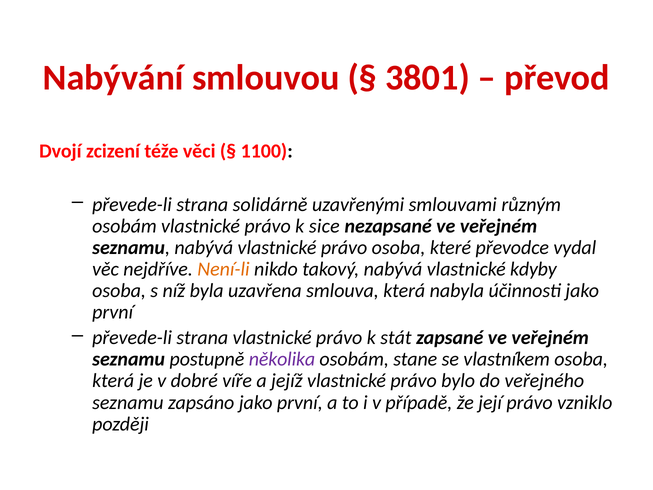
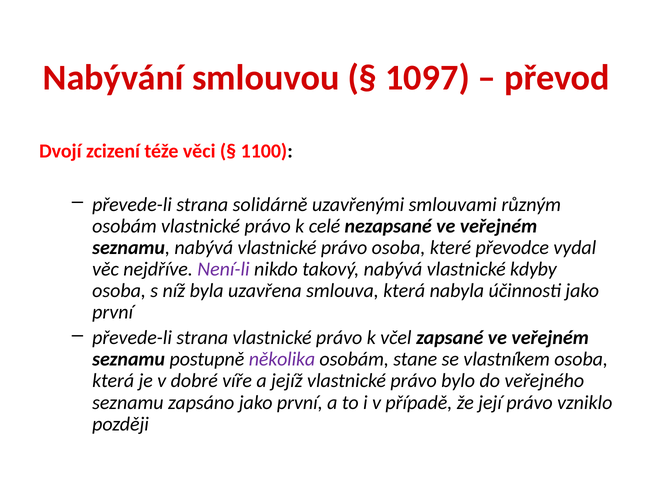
3801: 3801 -> 1097
sice: sice -> celé
Není-li colour: orange -> purple
stát: stát -> včel
